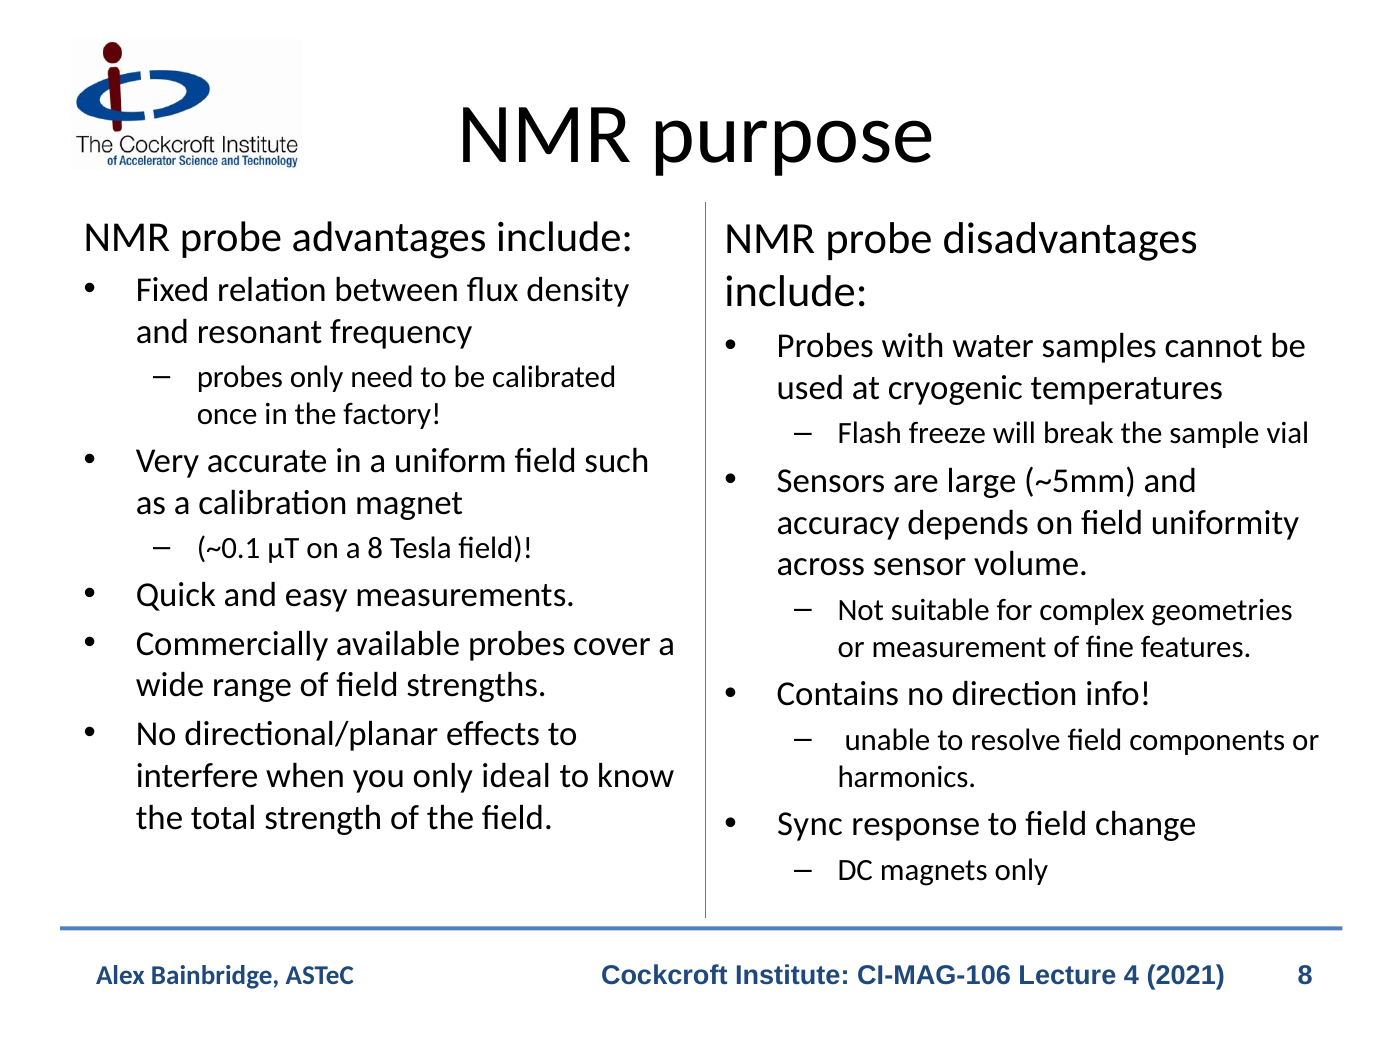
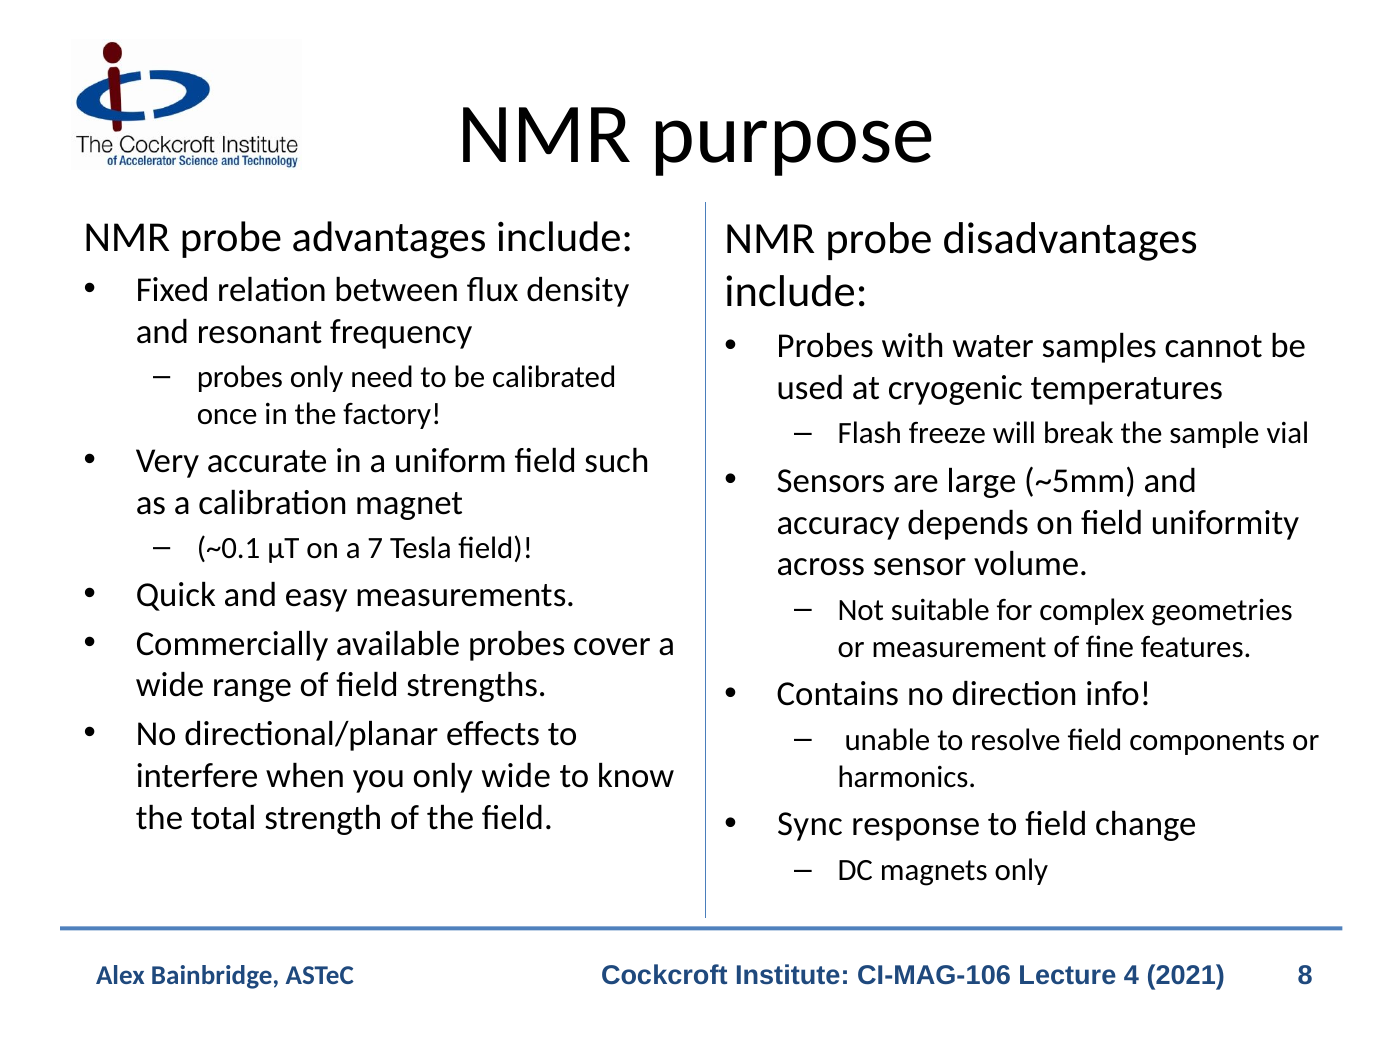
a 8: 8 -> 7
only ideal: ideal -> wide
